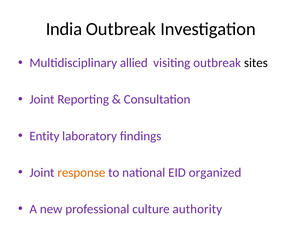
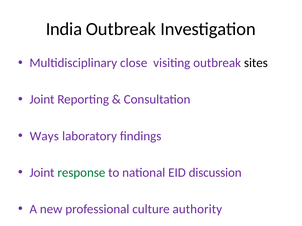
allied: allied -> close
Entity: Entity -> Ways
response colour: orange -> green
organized: organized -> discussion
